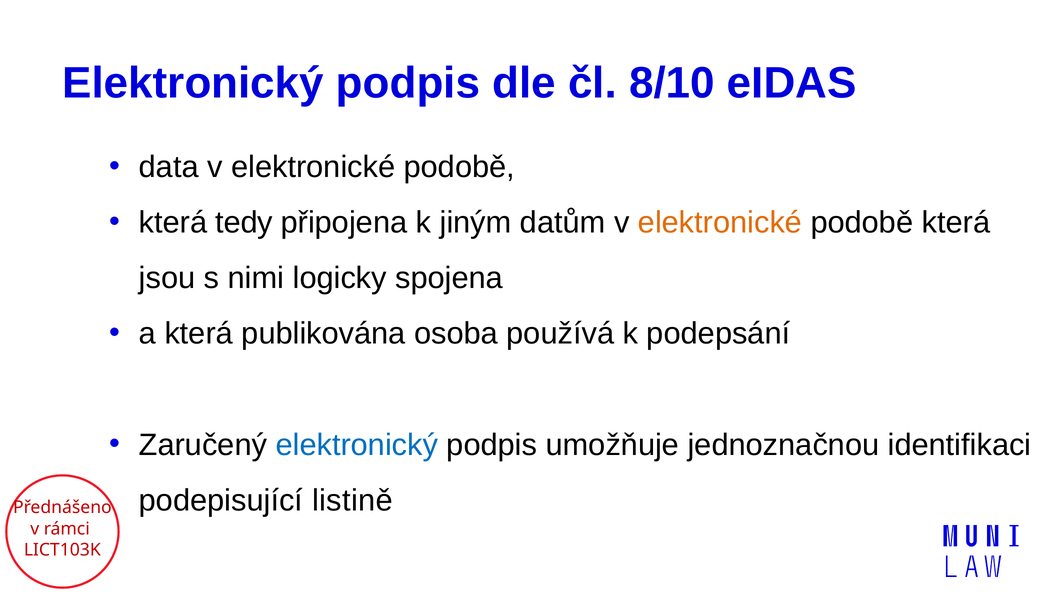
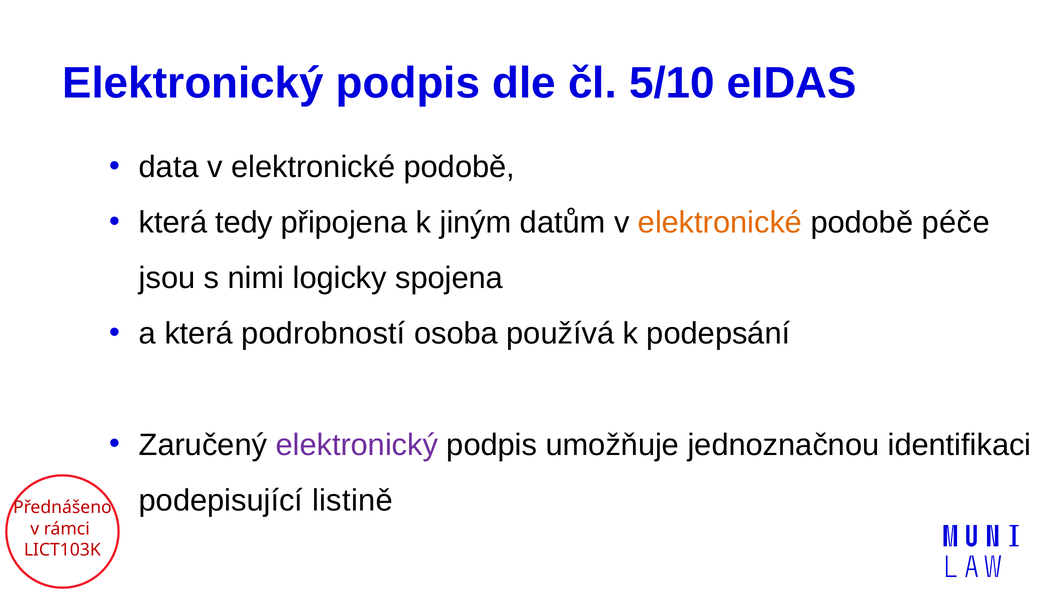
8/10: 8/10 -> 5/10
podobě která: která -> péče
publikována: publikována -> podrobností
elektronický at (357, 444) colour: blue -> purple
